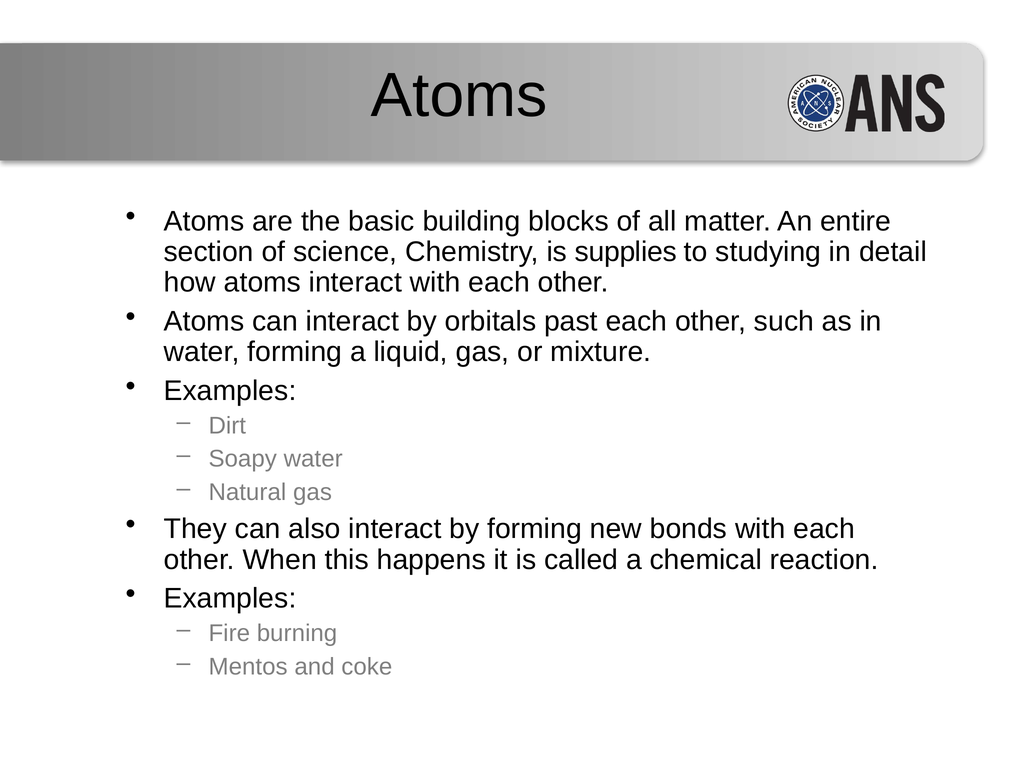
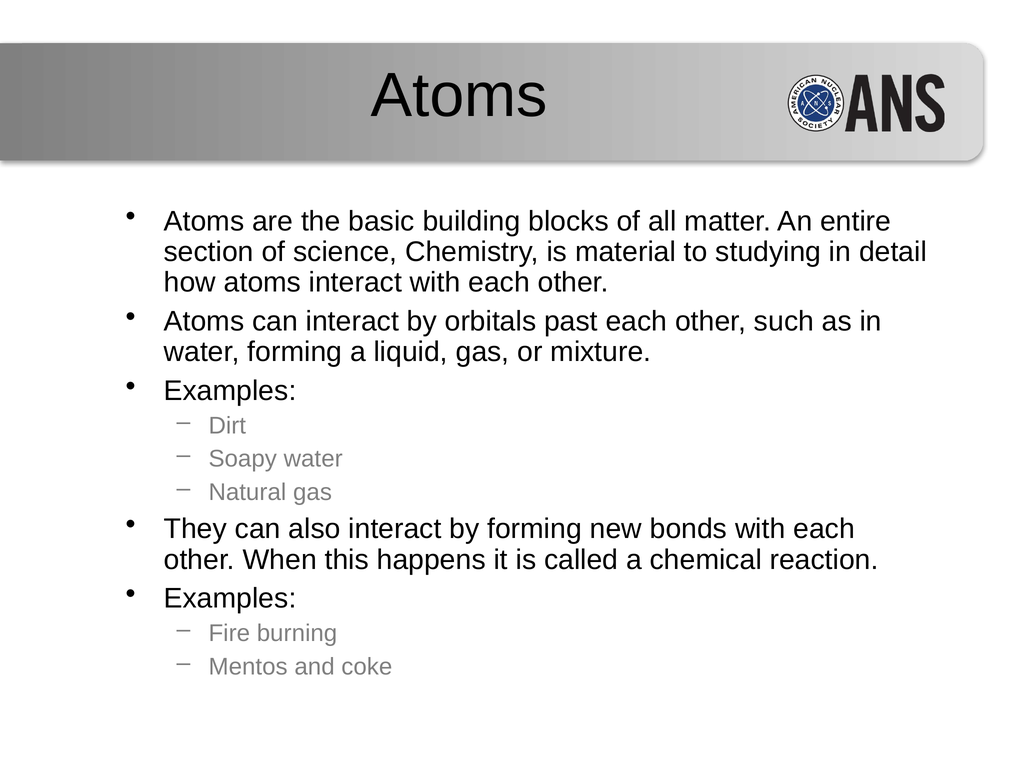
supplies: supplies -> material
